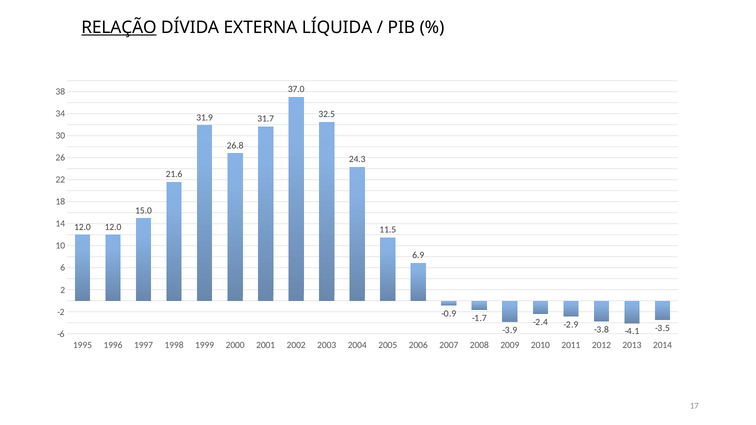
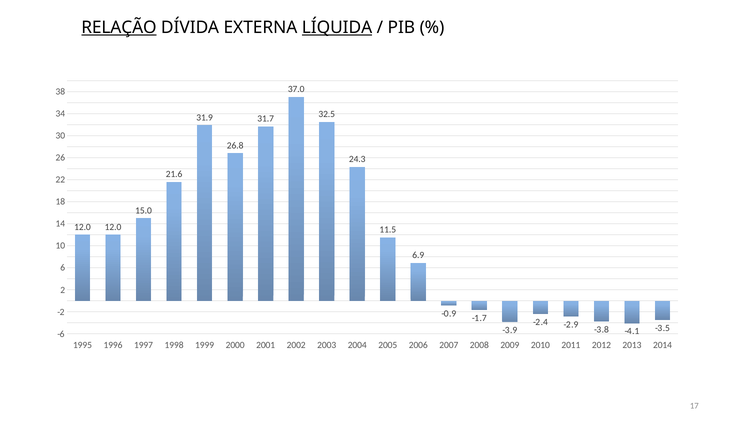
LÍQUIDA underline: none -> present
